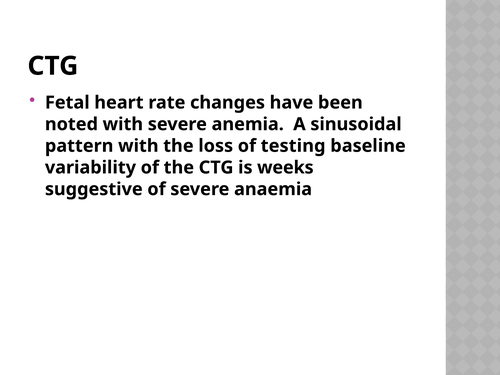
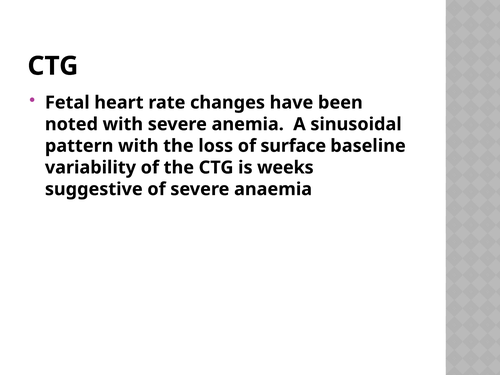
testing: testing -> surface
